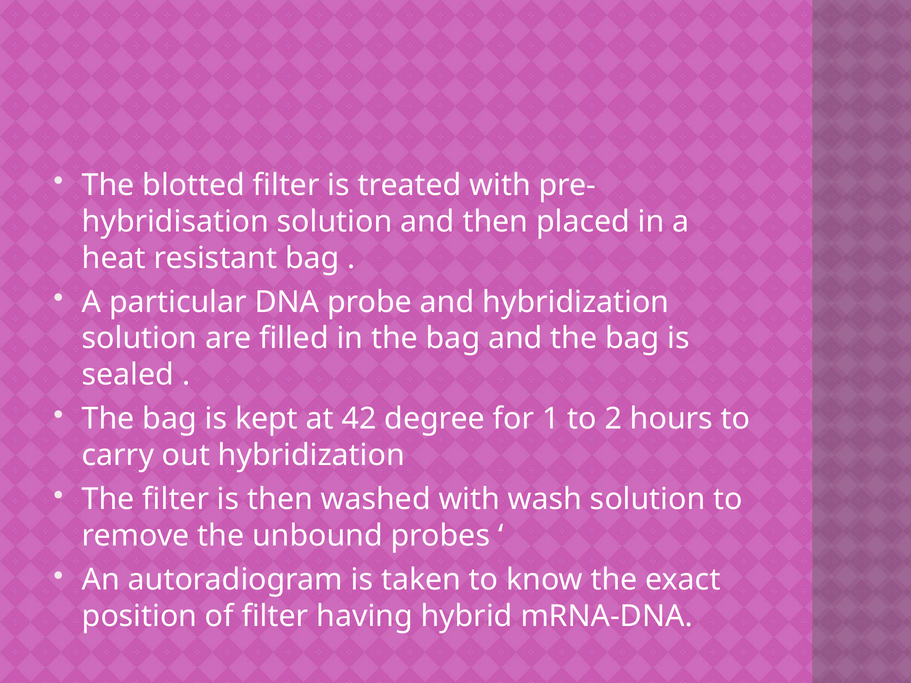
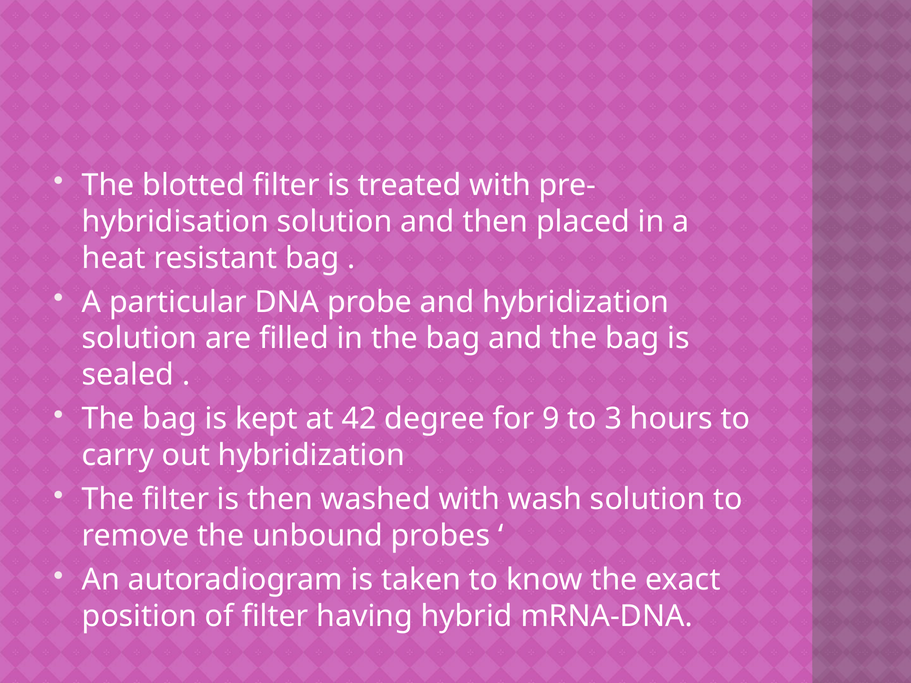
1: 1 -> 9
2: 2 -> 3
